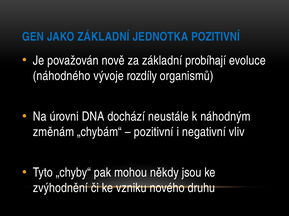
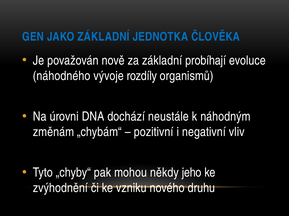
JEDNOTKA POZITIVNÍ: POZITIVNÍ -> ČLOVĚKA
jsou: jsou -> jeho
